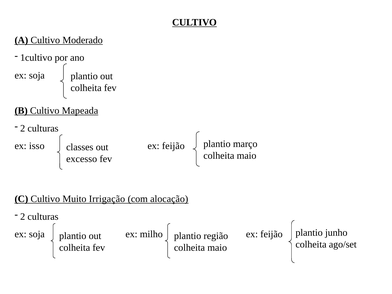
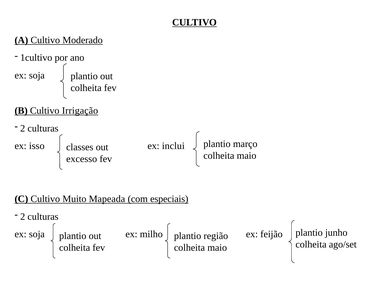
Mapeada: Mapeada -> Irrigação
feijão at (173, 146): feijão -> inclui
Irrigação: Irrigação -> Mapeada
alocação: alocação -> especiais
